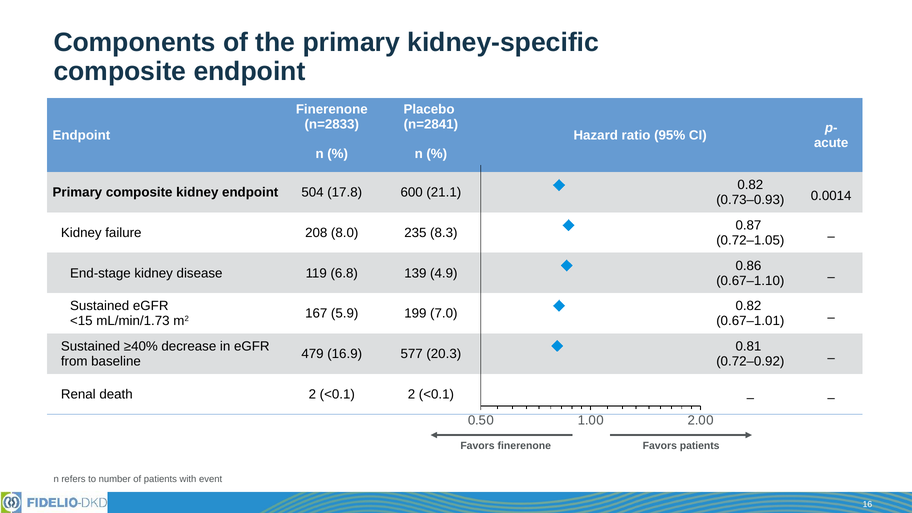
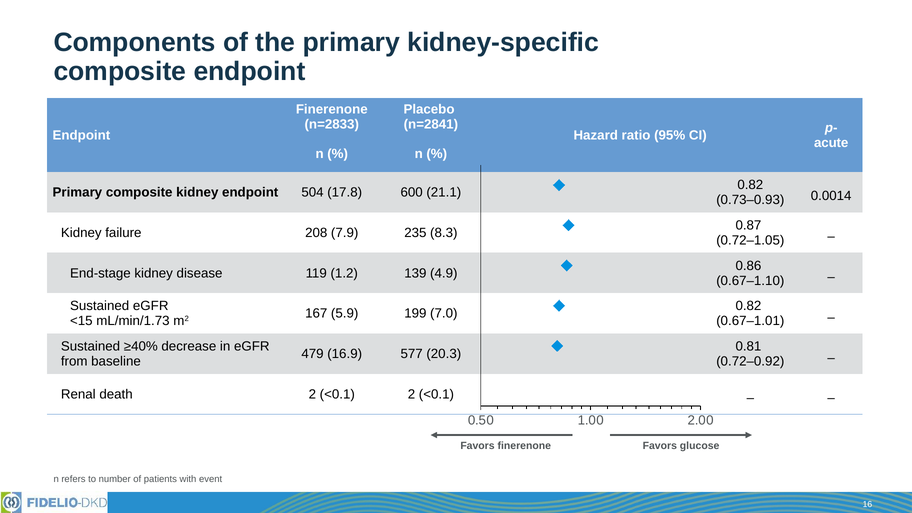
8.0: 8.0 -> 7.9
6.8: 6.8 -> 1.2
Favors patients: patients -> glucose
